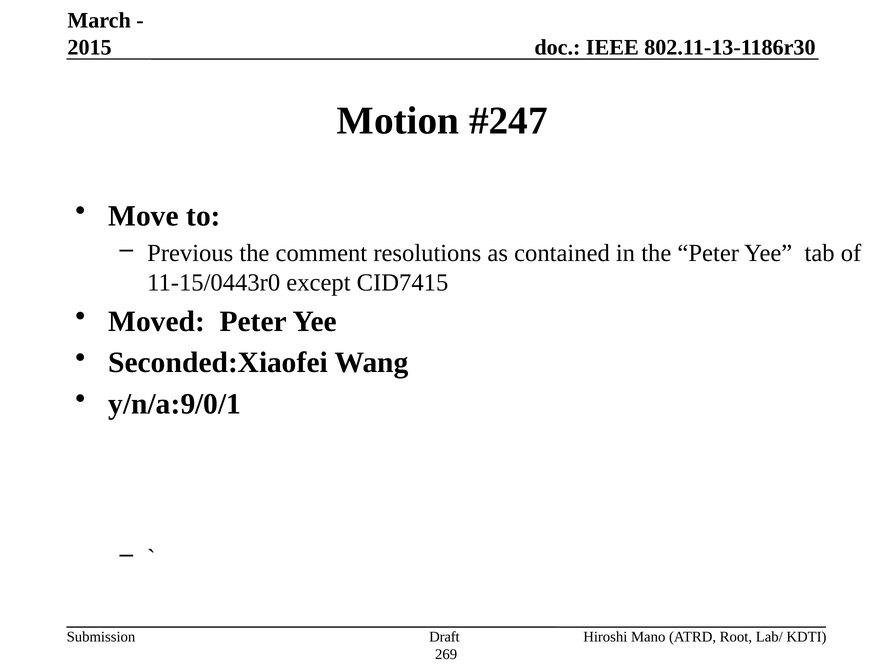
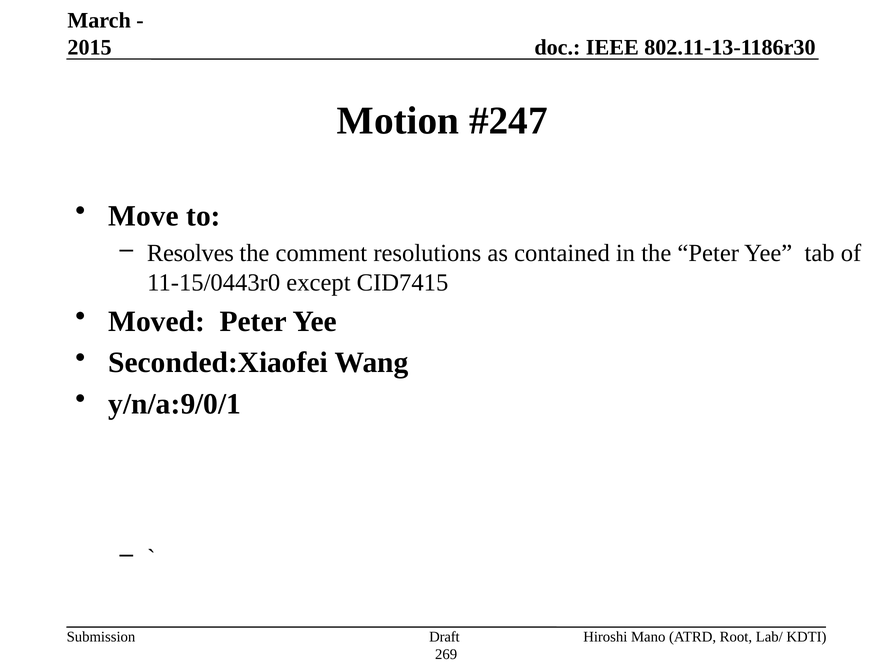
Previous: Previous -> Resolves
